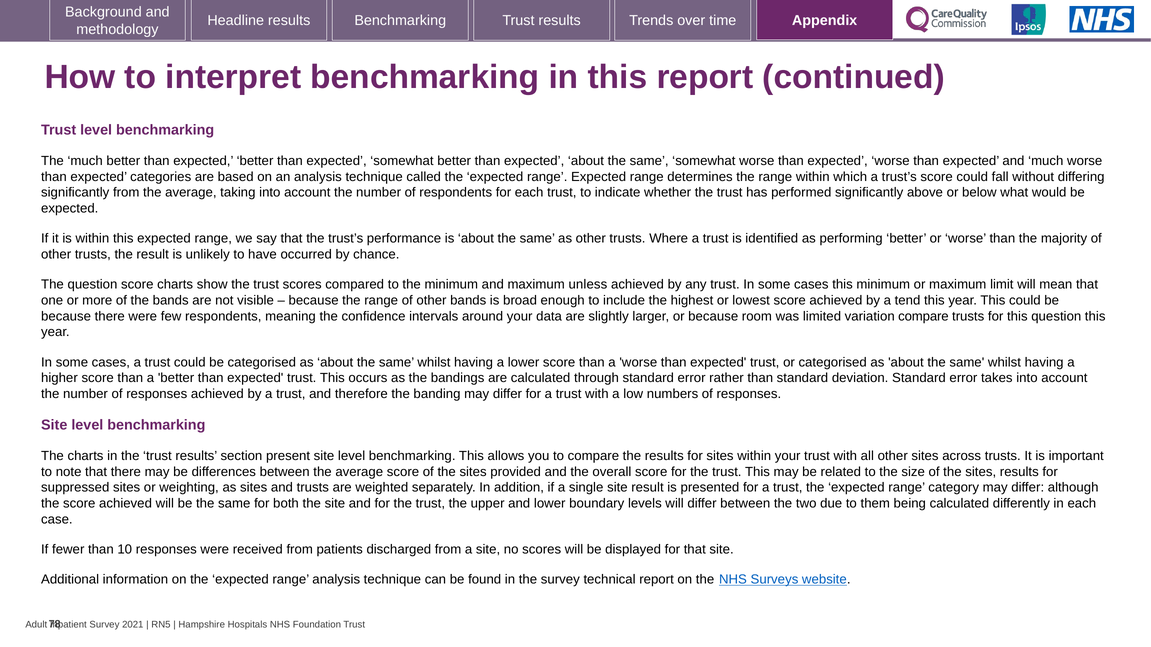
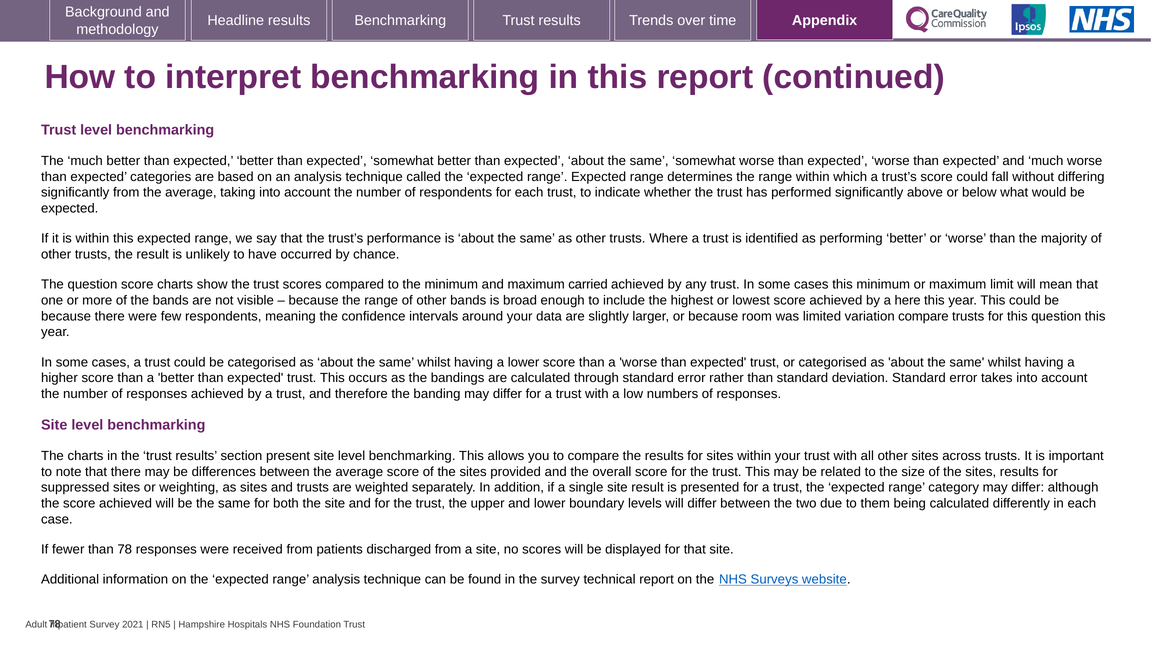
unless: unless -> carried
tend: tend -> here
than 10: 10 -> 78
